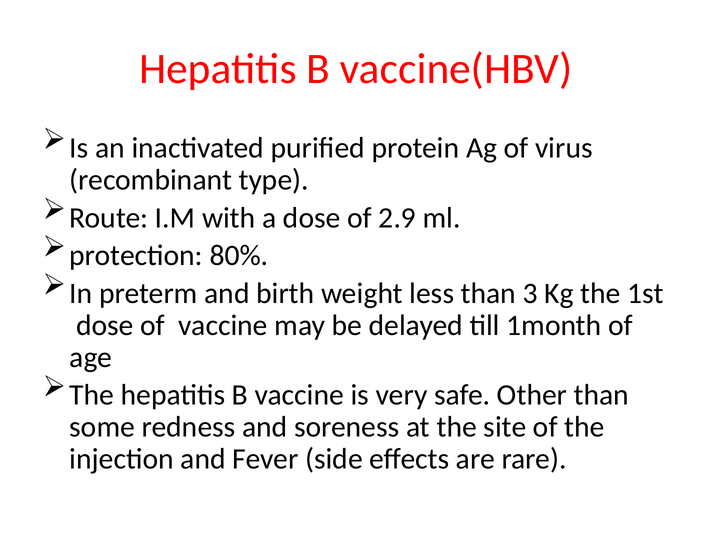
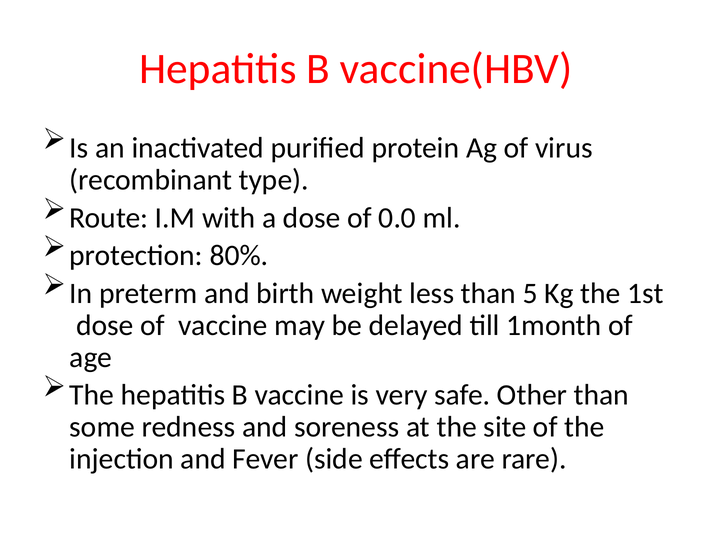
2.9: 2.9 -> 0.0
3: 3 -> 5
